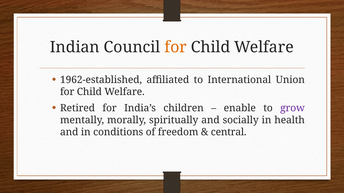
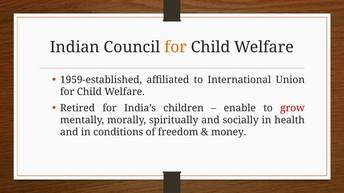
1962-established: 1962-established -> 1959-established
grow colour: purple -> red
central: central -> money
